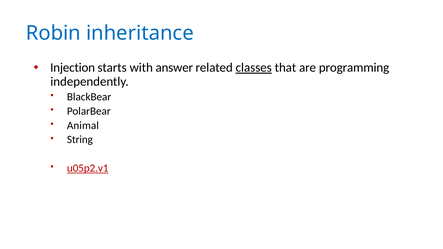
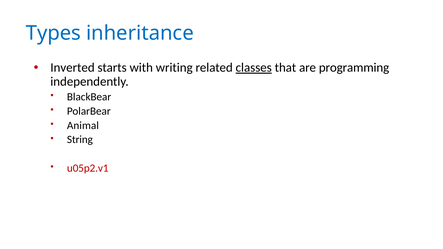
Robin: Robin -> Types
Injection: Injection -> Inverted
answer: answer -> writing
u05p2.v1 underline: present -> none
